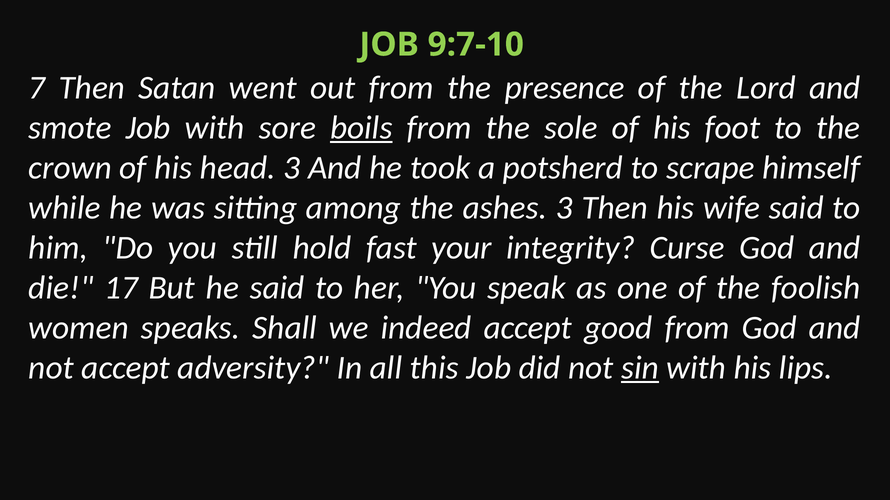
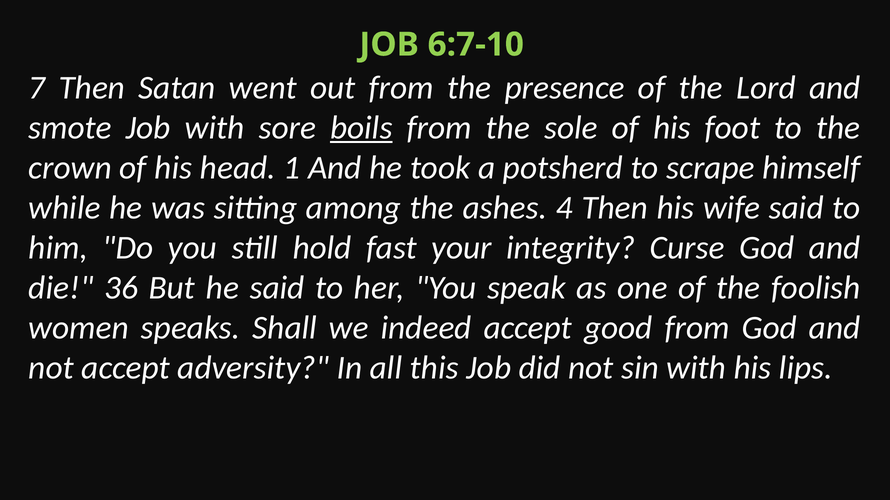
9:7-10: 9:7-10 -> 6:7-10
head 3: 3 -> 1
ashes 3: 3 -> 4
17: 17 -> 36
sin underline: present -> none
